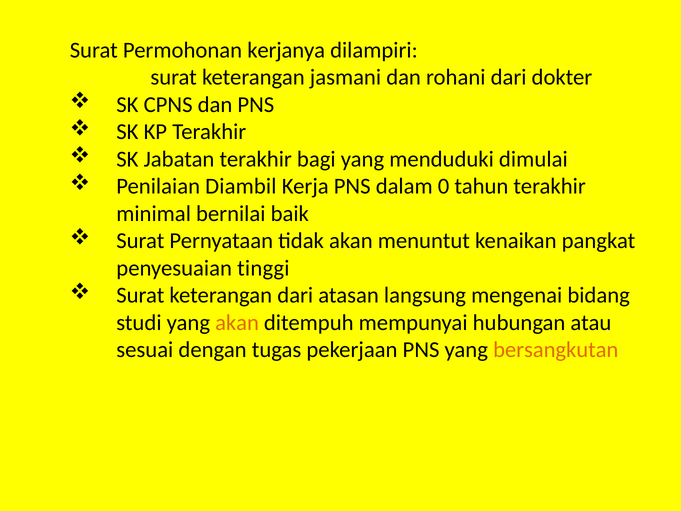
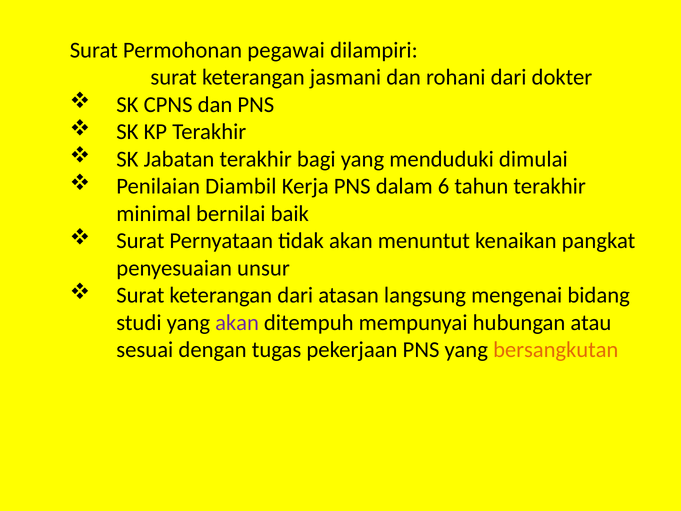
kerjanya: kerjanya -> pegawai
0: 0 -> 6
tinggi: tinggi -> unsur
akan at (237, 322) colour: orange -> purple
